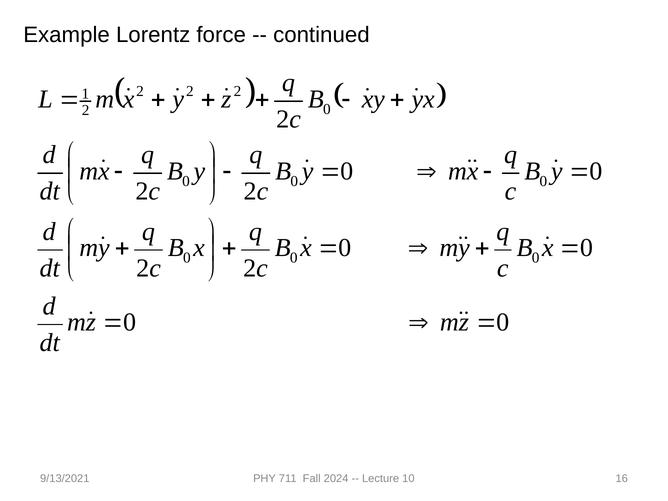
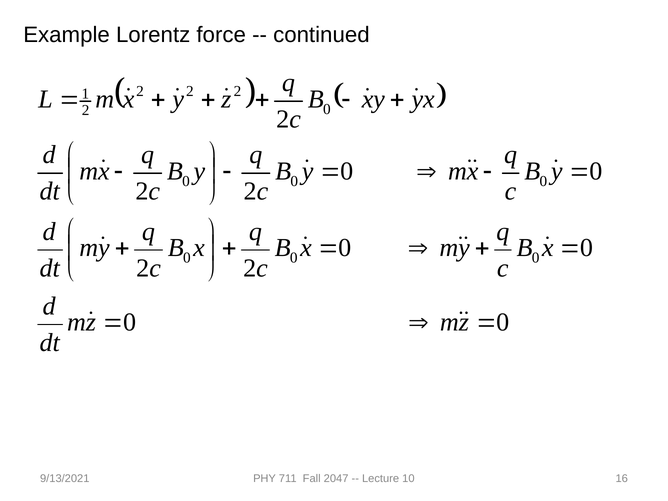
2024: 2024 -> 2047
